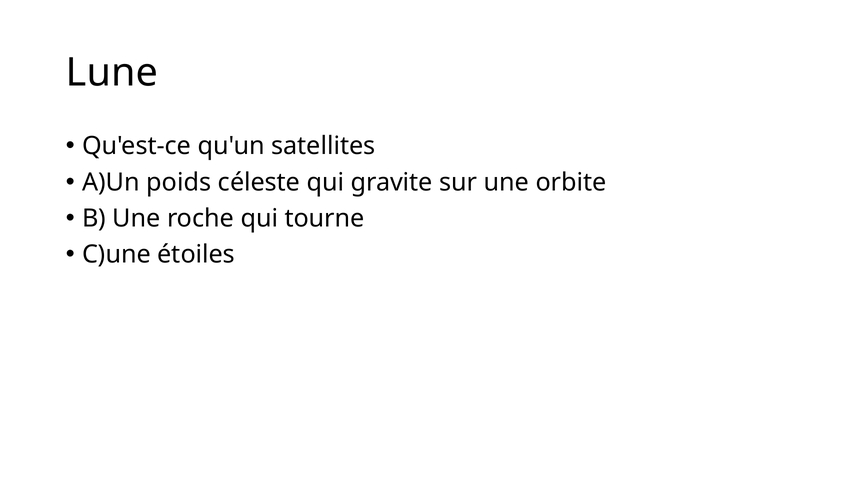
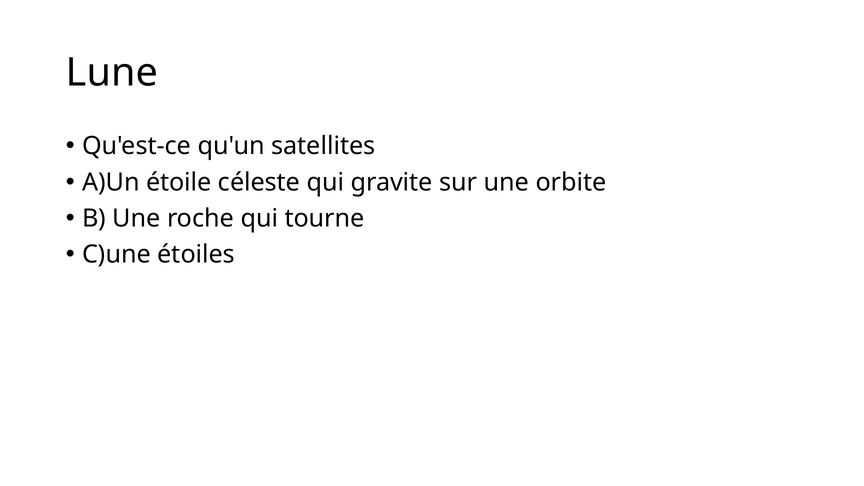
poids: poids -> étoile
